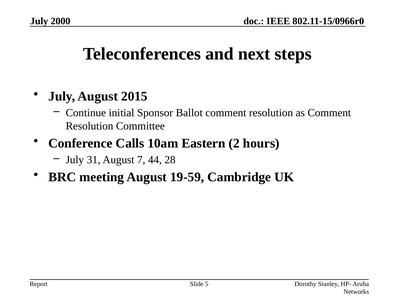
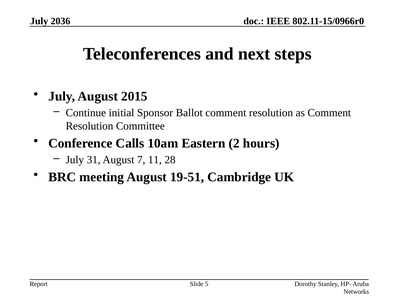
2000: 2000 -> 2036
44: 44 -> 11
19-59: 19-59 -> 19-51
